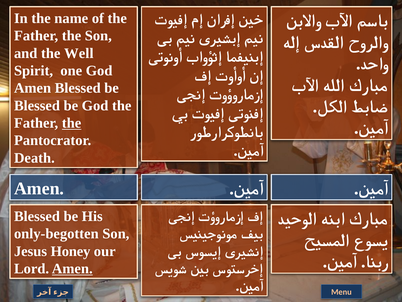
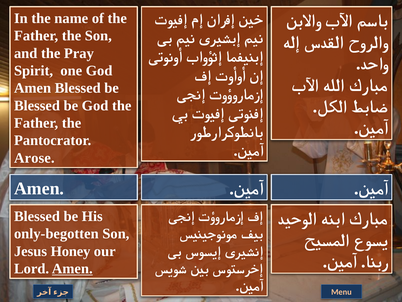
Well: Well -> Pray
the at (72, 123) underline: present -> none
Death: Death -> Arose
